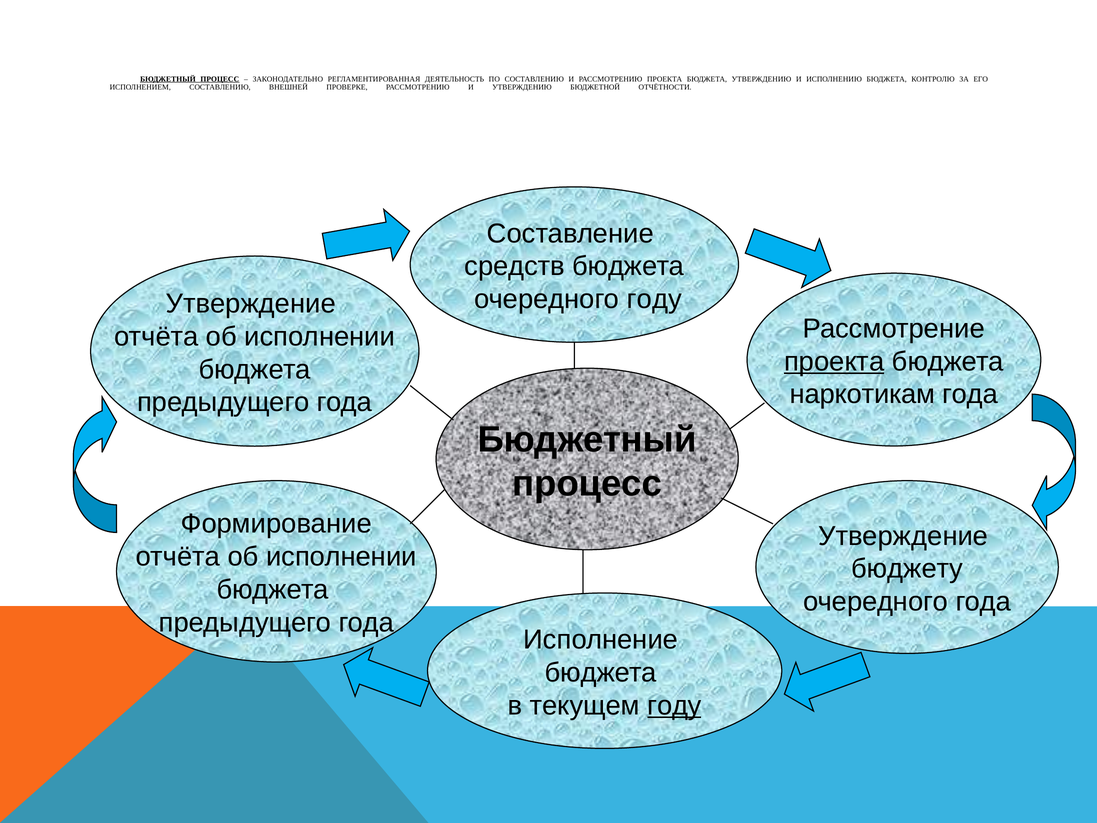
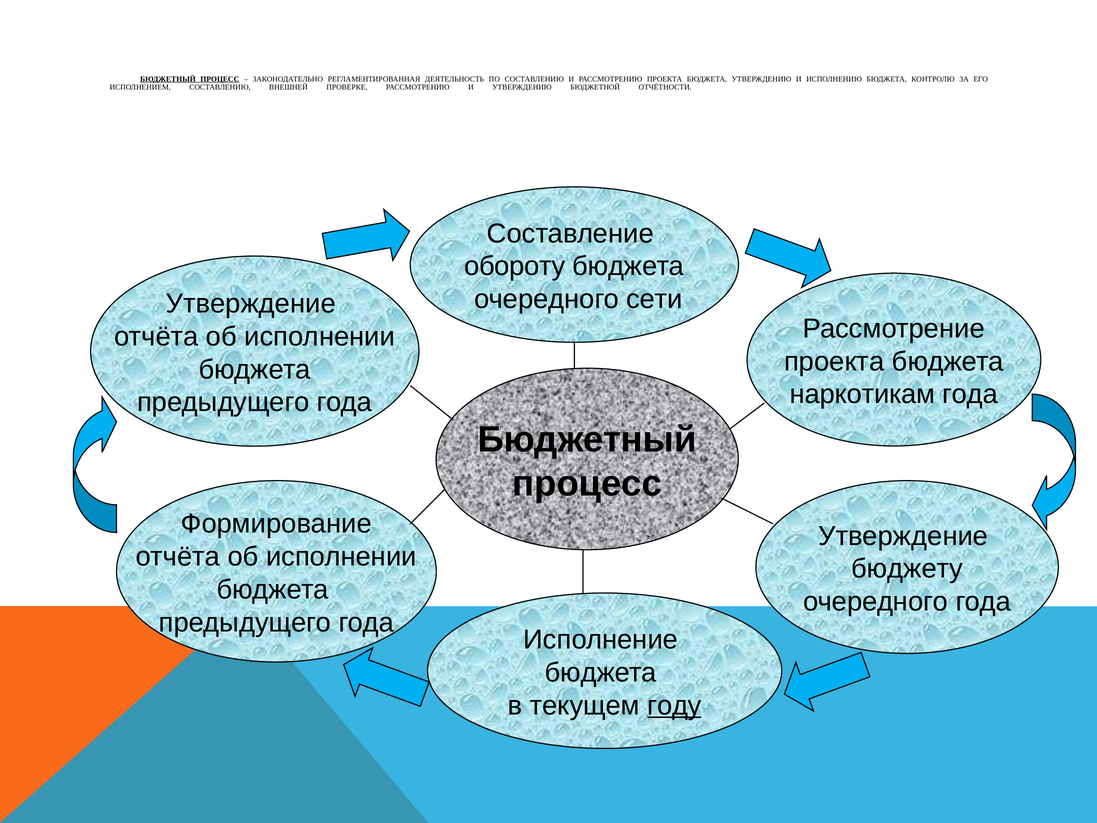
средств: средств -> обороту
очередного году: году -> сети
проекта at (834, 361) underline: present -> none
